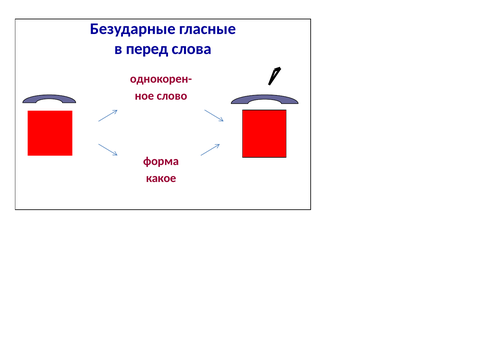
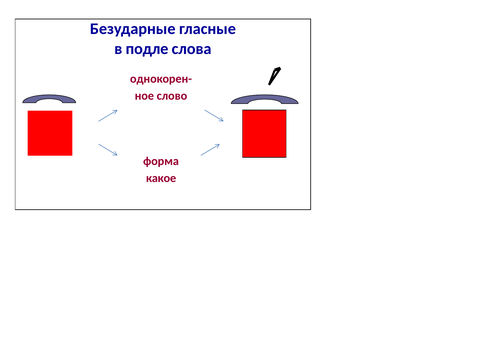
перед: перед -> подле
